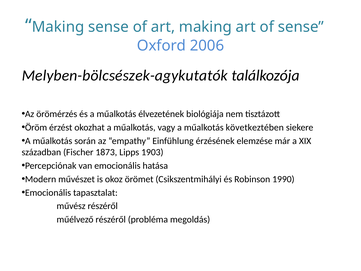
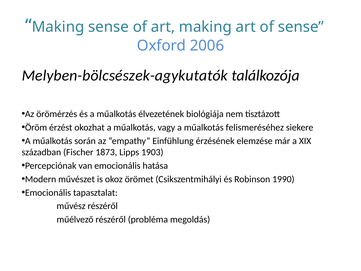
következtében: következtében -> felismeréséhez
